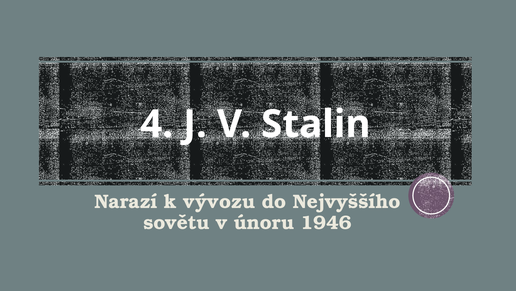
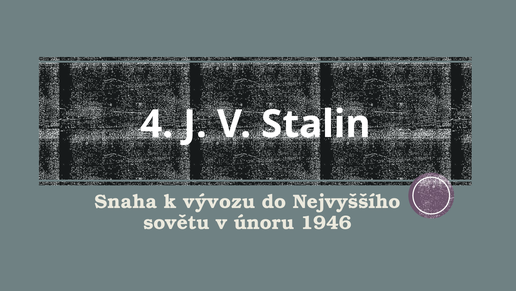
Narazí: Narazí -> Snaha
